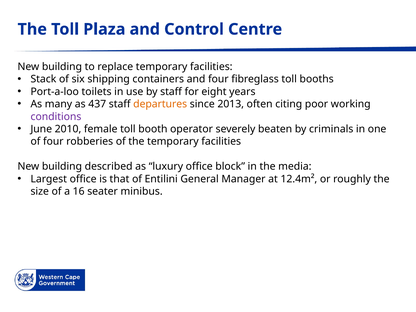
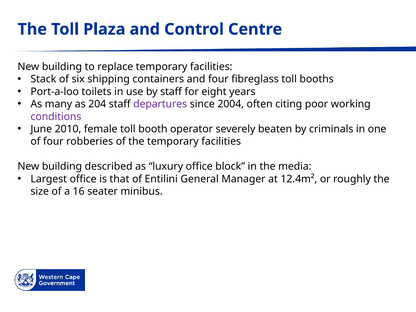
437: 437 -> 204
departures colour: orange -> purple
2013: 2013 -> 2004
